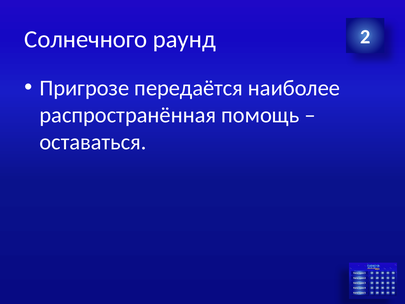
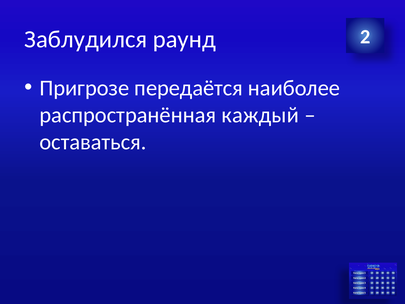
Солнечного: Солнечного -> Заблудился
помощь: помощь -> каждый
